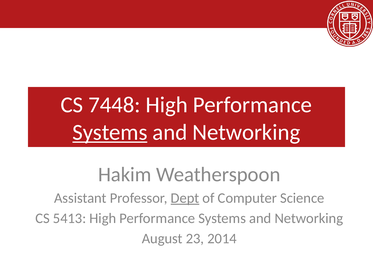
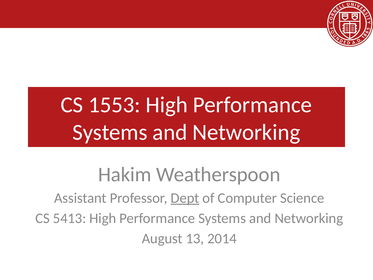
7448: 7448 -> 1553
Systems at (110, 132) underline: present -> none
23: 23 -> 13
